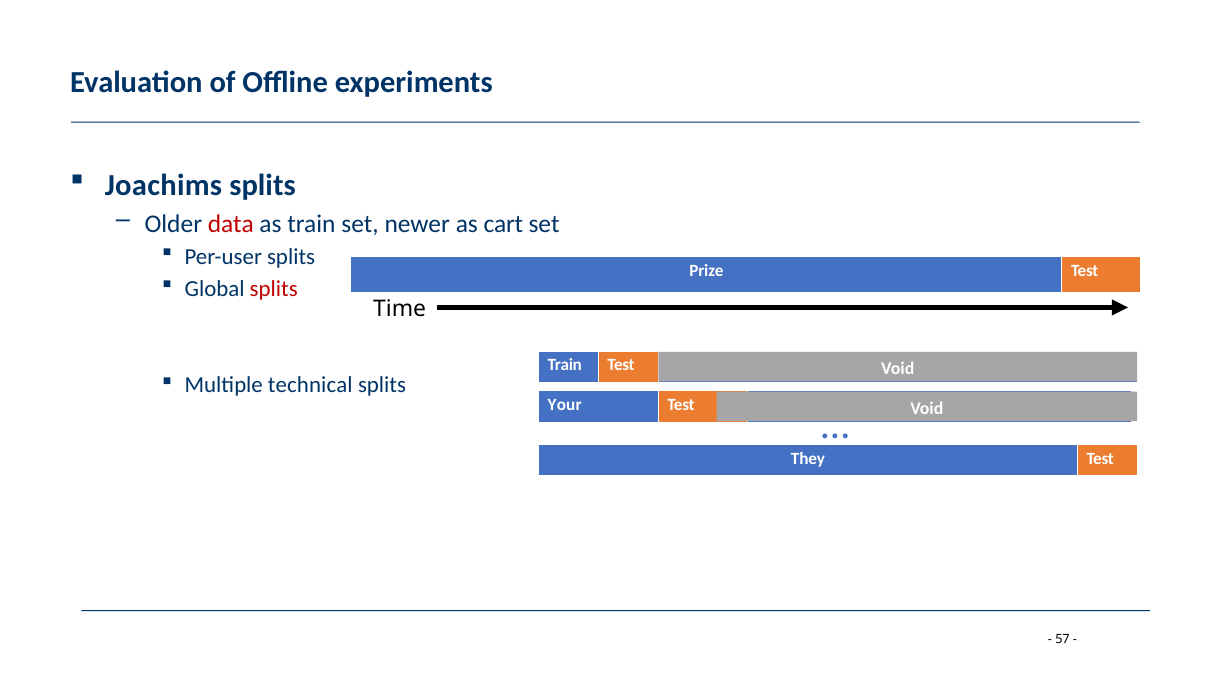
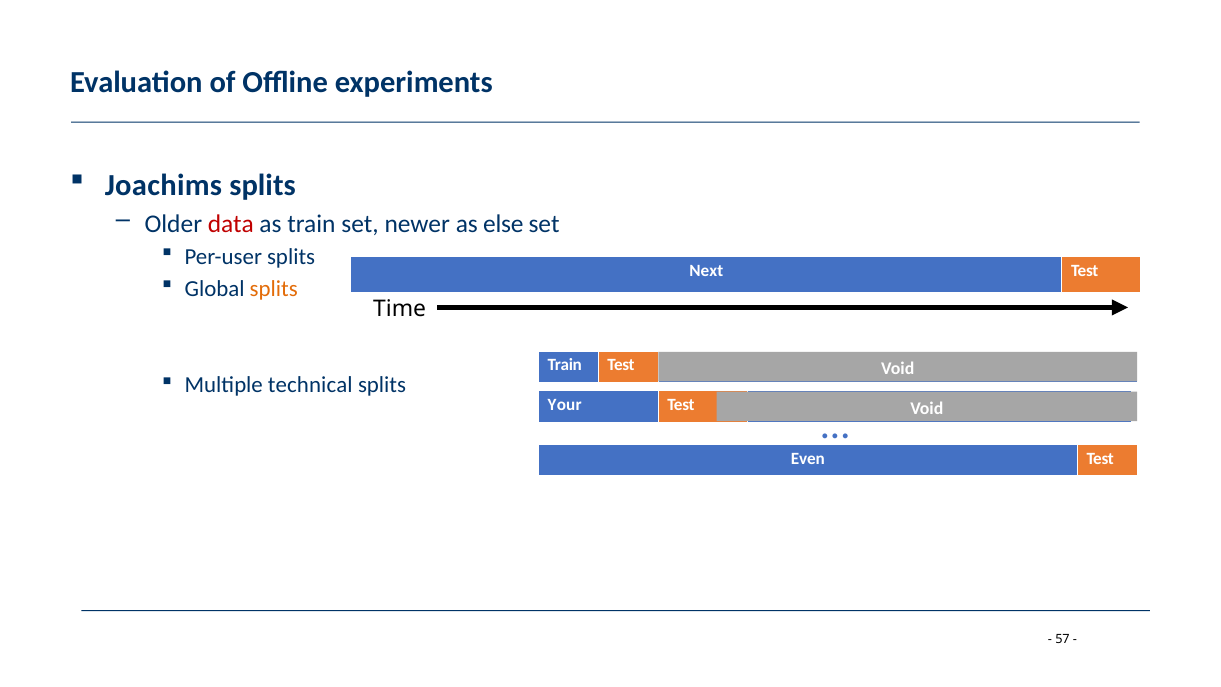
cart: cart -> else
Prize: Prize -> Next
splits at (274, 289) colour: red -> orange
They: They -> Even
